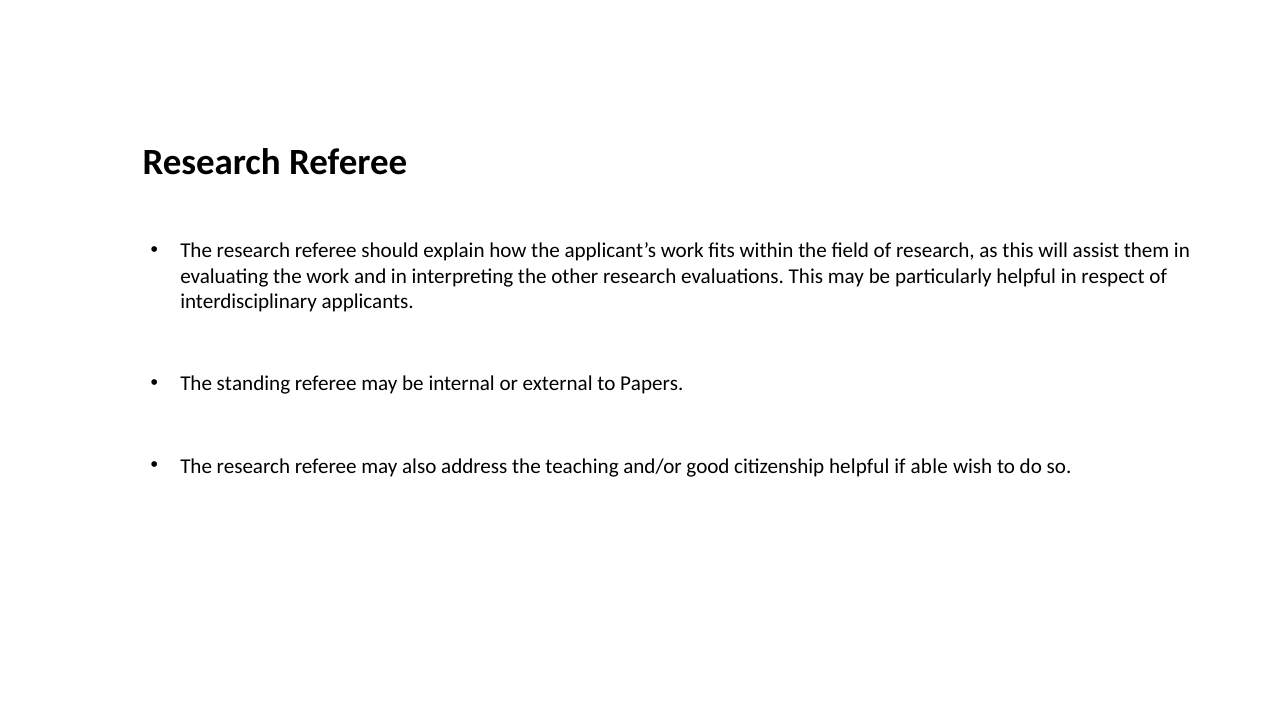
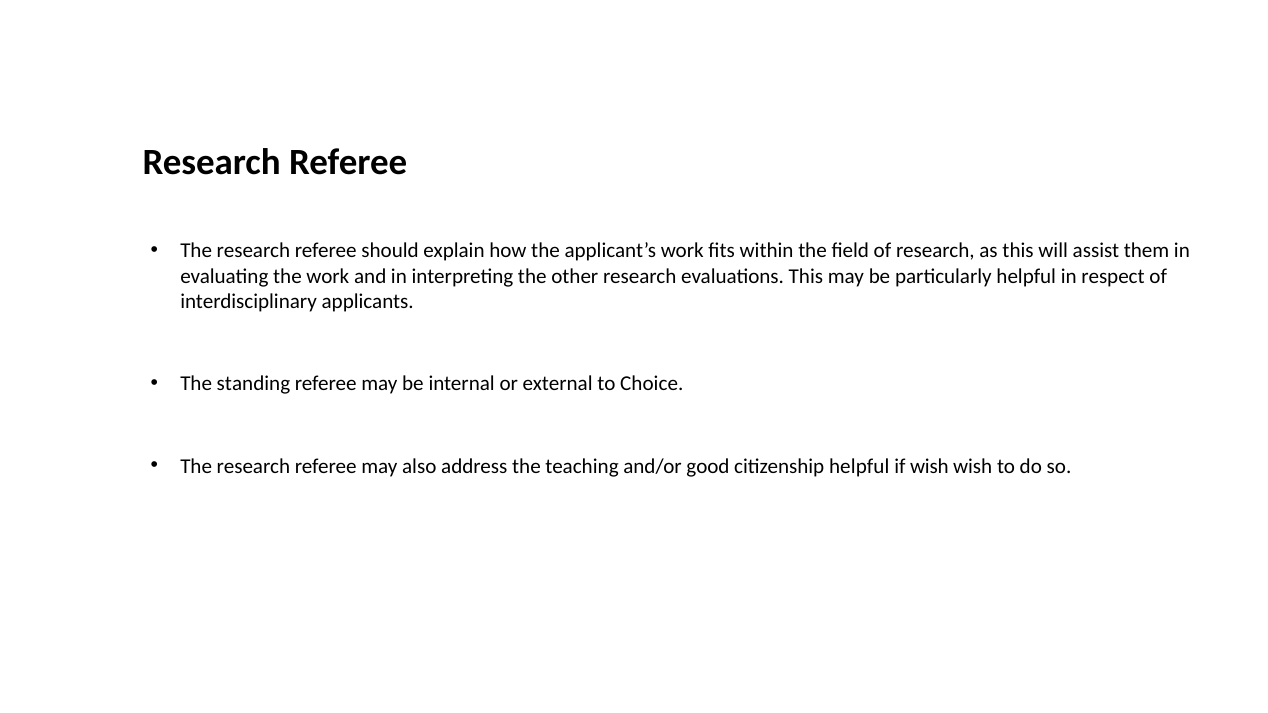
Papers: Papers -> Choice
if able: able -> wish
